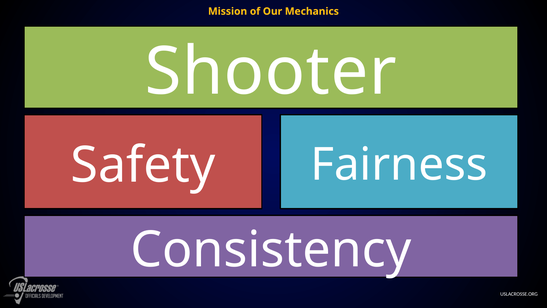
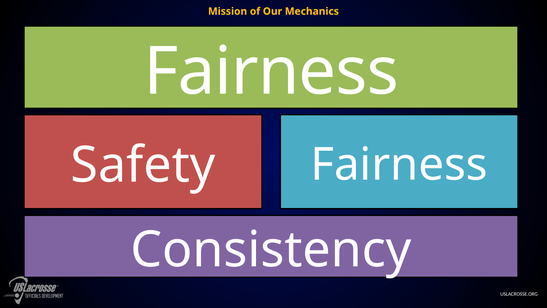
Shooter at (271, 72): Shooter -> Fairness
